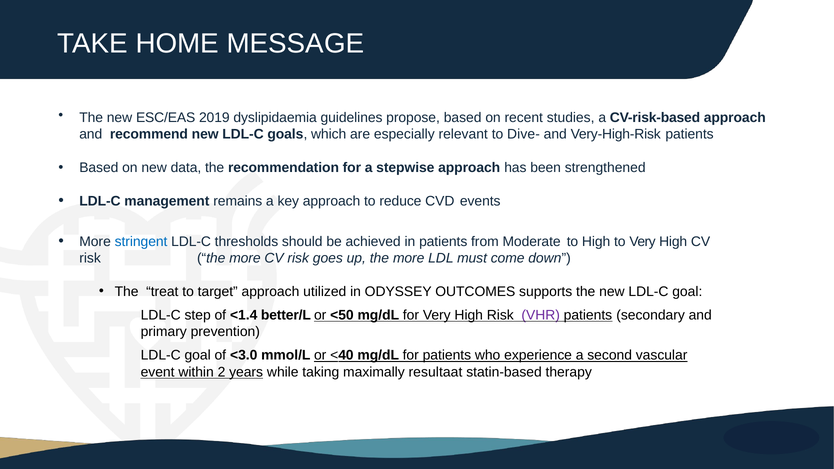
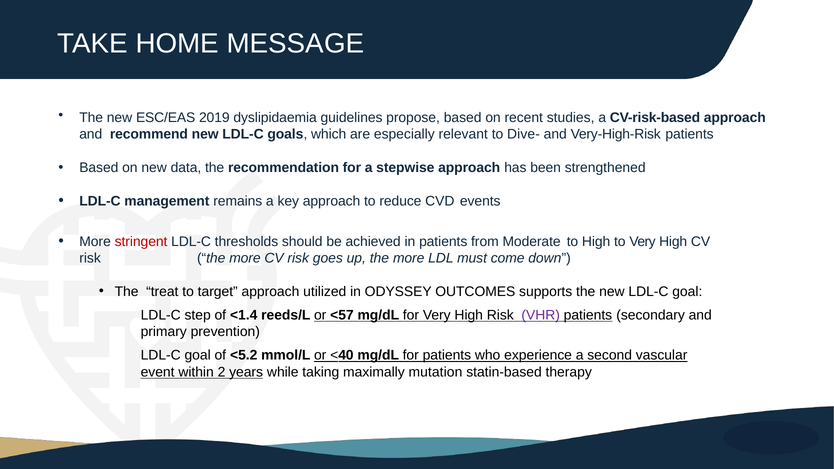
stringent colour: blue -> red
better/L: better/L -> reeds/L
<50: <50 -> <57
<3.0: <3.0 -> <5.2
resultaat: resultaat -> mutation
